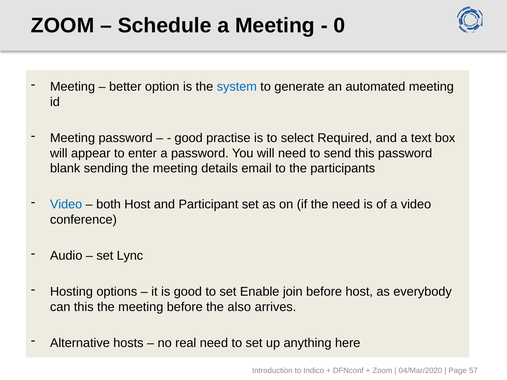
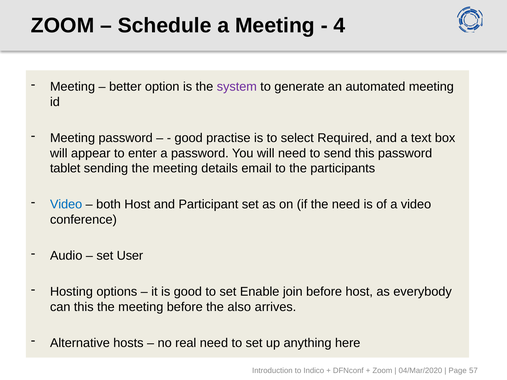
0: 0 -> 4
system colour: blue -> purple
blank: blank -> tablet
Lync: Lync -> User
